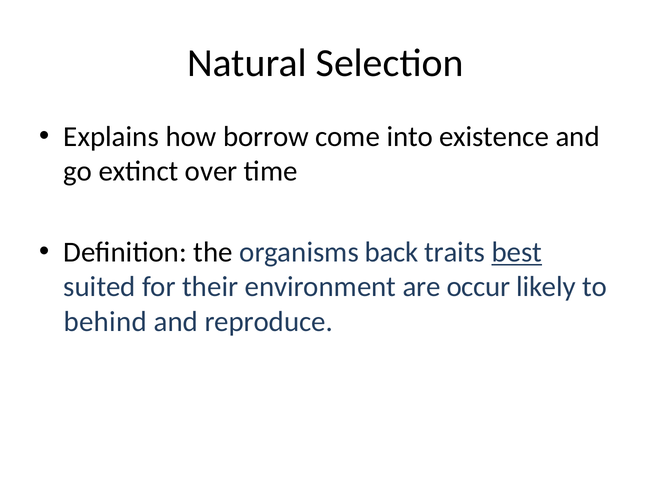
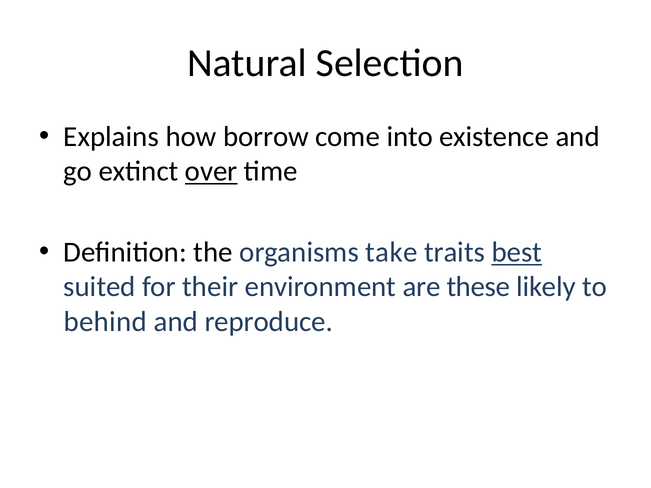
over underline: none -> present
back: back -> take
occur: occur -> these
